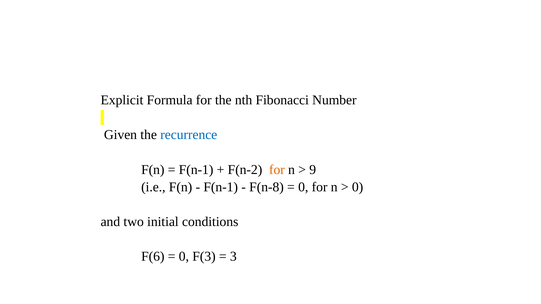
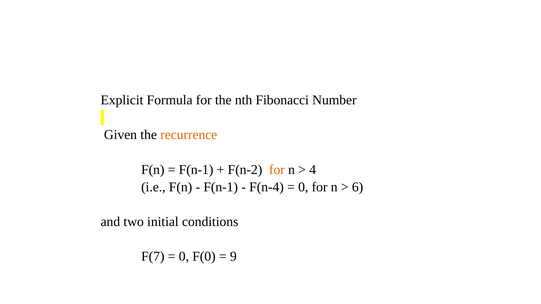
recurrence colour: blue -> orange
9: 9 -> 4
F(n-8: F(n-8 -> F(n-4
0 at (358, 187): 0 -> 6
F(6: F(6 -> F(7
F(3: F(3 -> F(0
3: 3 -> 9
